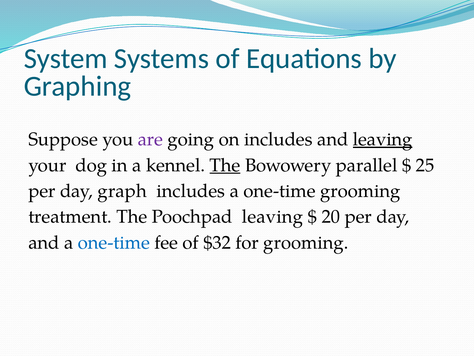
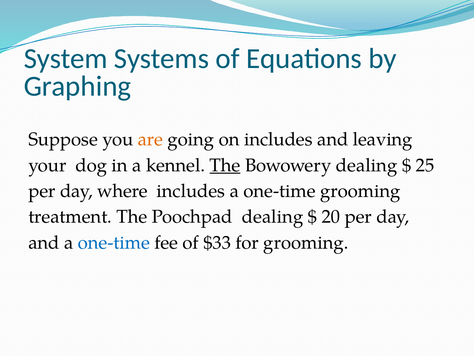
are colour: purple -> orange
leaving at (383, 139) underline: present -> none
Bowowery parallel: parallel -> dealing
graph: graph -> where
Poochpad leaving: leaving -> dealing
$32: $32 -> $33
